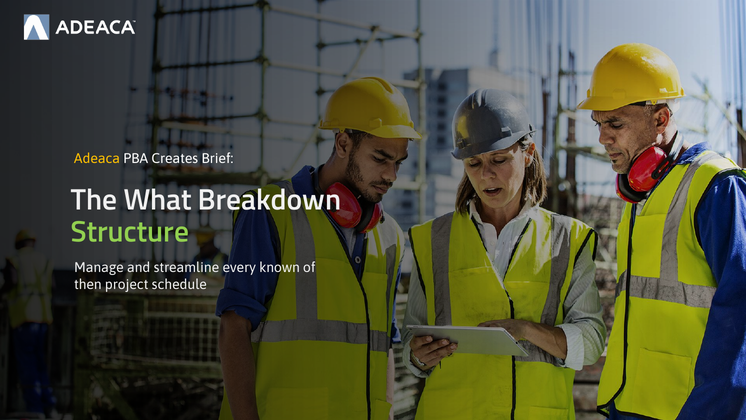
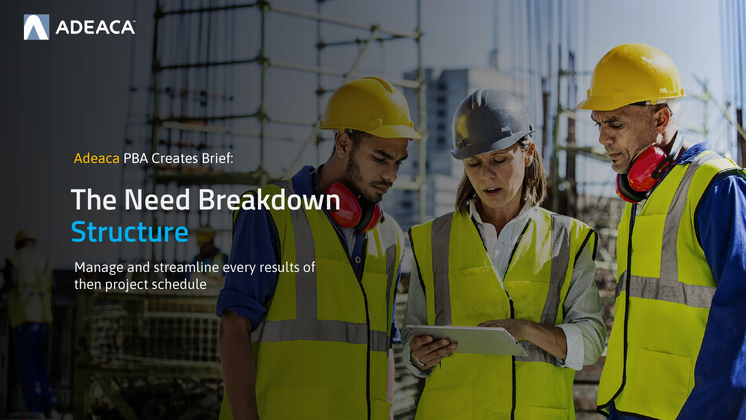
What: What -> Need
Structure colour: light green -> light blue
known: known -> results
